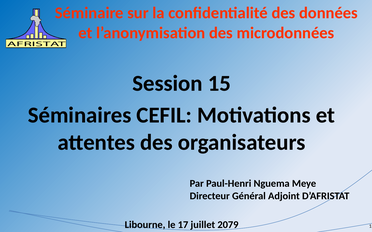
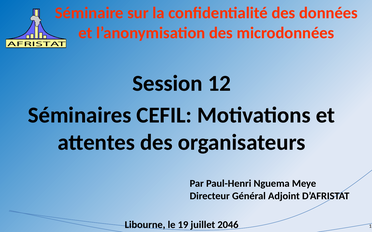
15: 15 -> 12
17: 17 -> 19
2079: 2079 -> 2046
